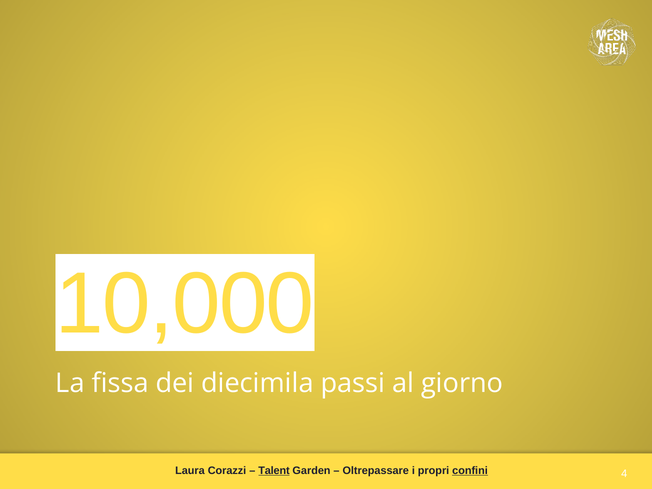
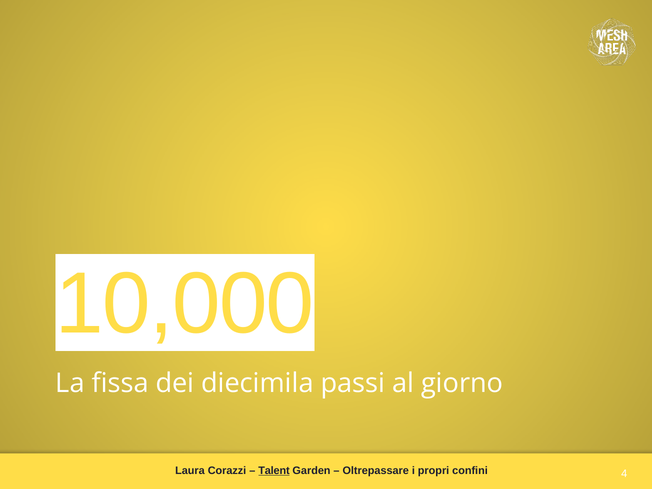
confini underline: present -> none
